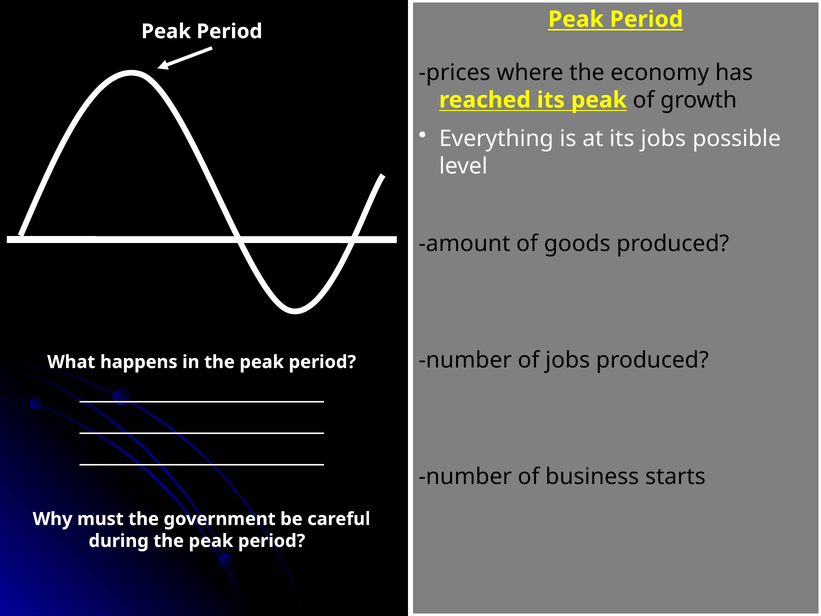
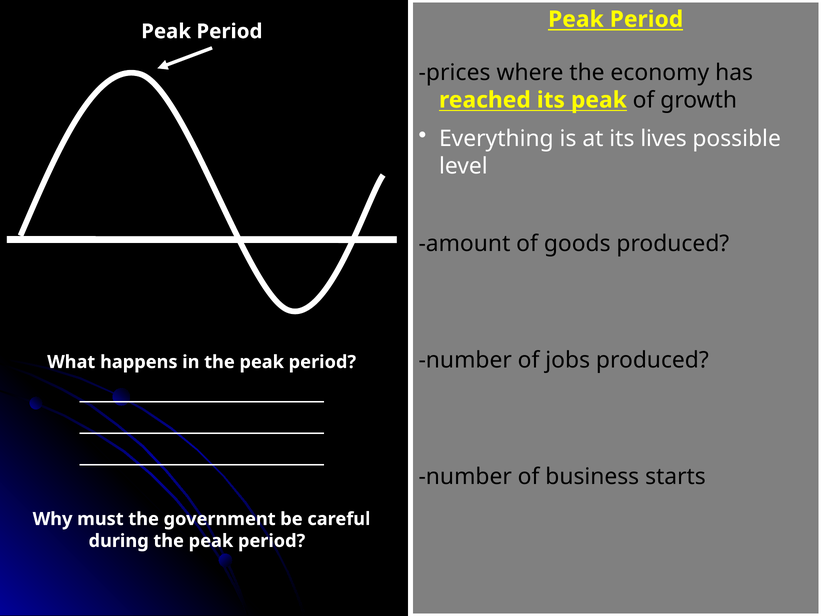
its jobs: jobs -> lives
